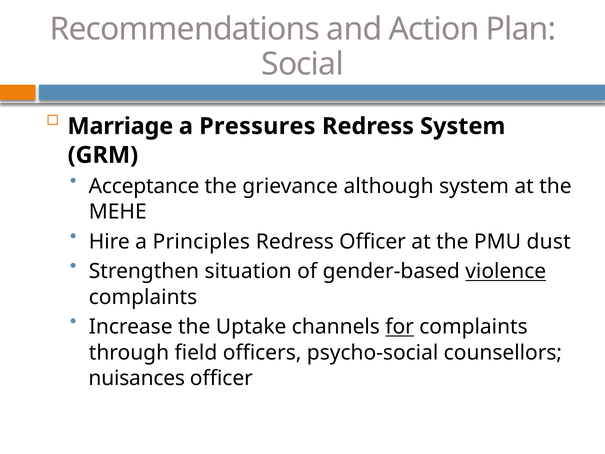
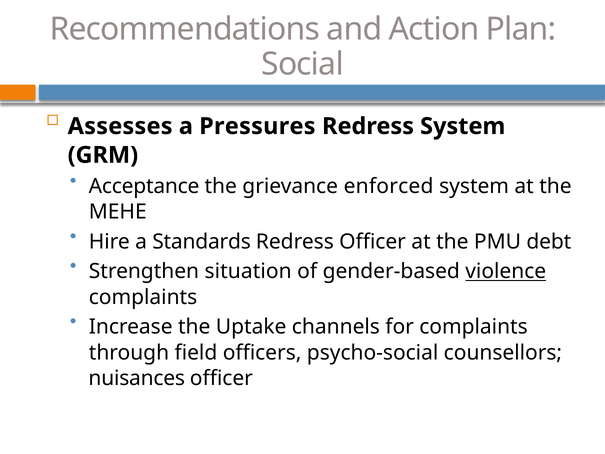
Marriage: Marriage -> Assesses
although: although -> enforced
Principles: Principles -> Standards
dust: dust -> debt
for underline: present -> none
